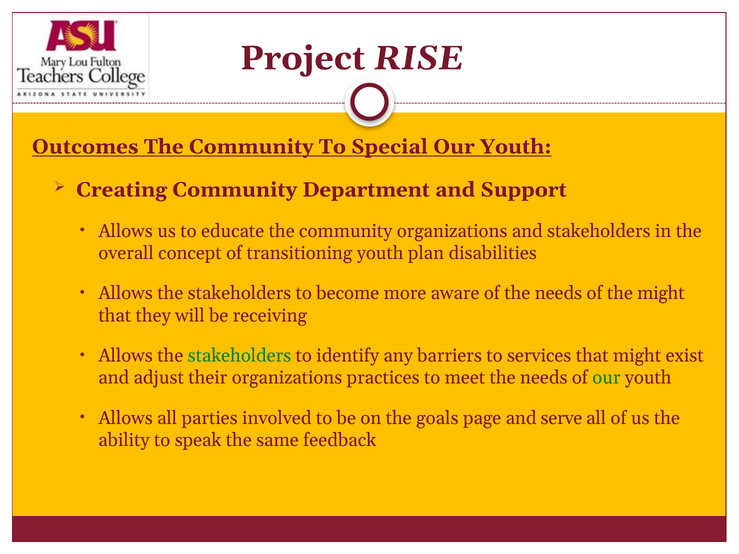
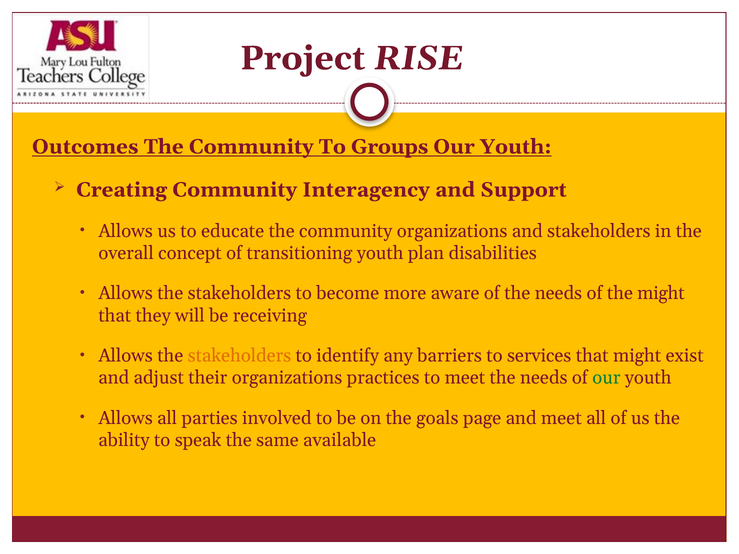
Special: Special -> Groups
Department: Department -> Interagency
stakeholders at (239, 356) colour: green -> orange
and serve: serve -> meet
feedback: feedback -> available
